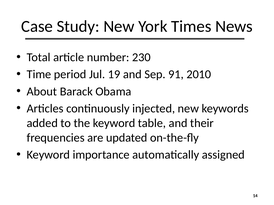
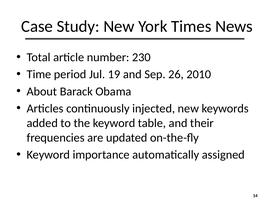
91: 91 -> 26
